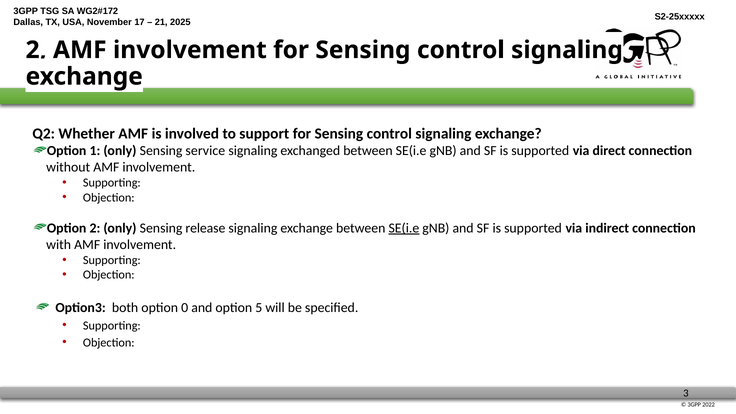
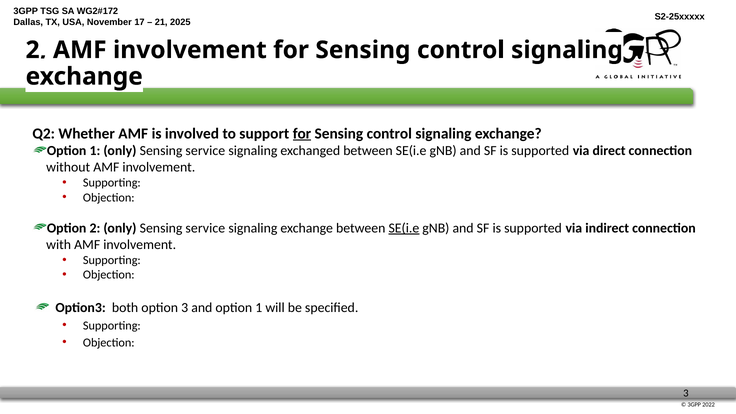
for at (302, 133) underline: none -> present
2 only Sensing release: release -> service
option 0: 0 -> 3
and option 5: 5 -> 1
